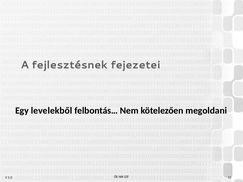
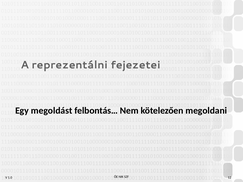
fejlesztésnek: fejlesztésnek -> reprezentálni
levelekből: levelekből -> megoldást
